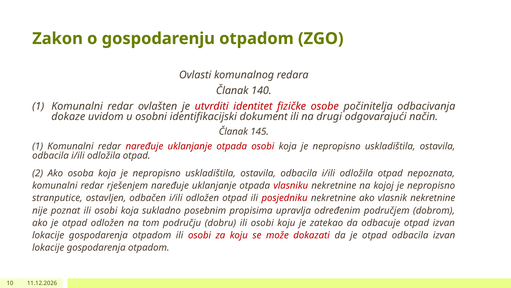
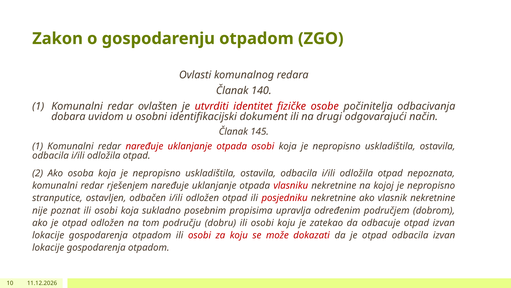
dokaze: dokaze -> dobara
